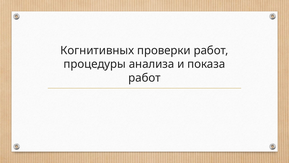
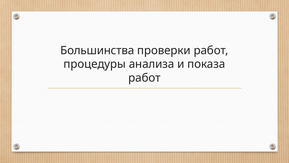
Когнитивных: Когнитивных -> Большинства
